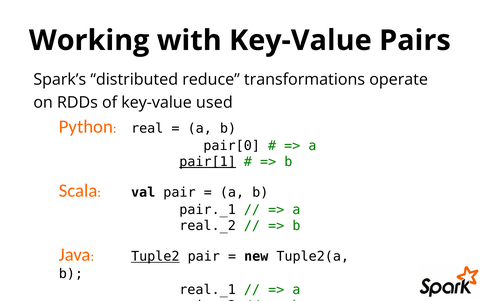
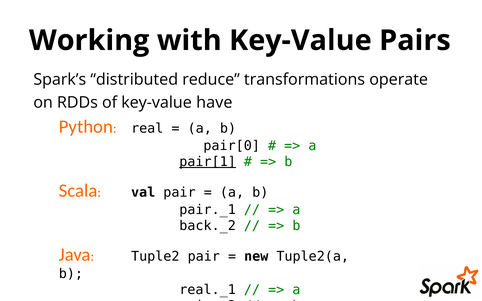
used: used -> have
real._2: real._2 -> back._2
Tuple2 underline: present -> none
